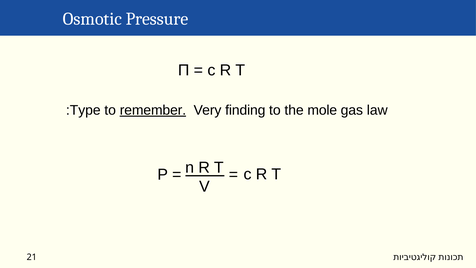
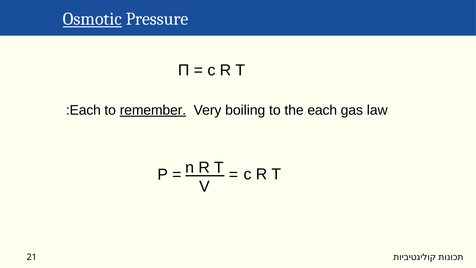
Osmotic underline: none -> present
Type at (85, 110): Type -> Each
finding: finding -> boiling
the mole: mole -> each
